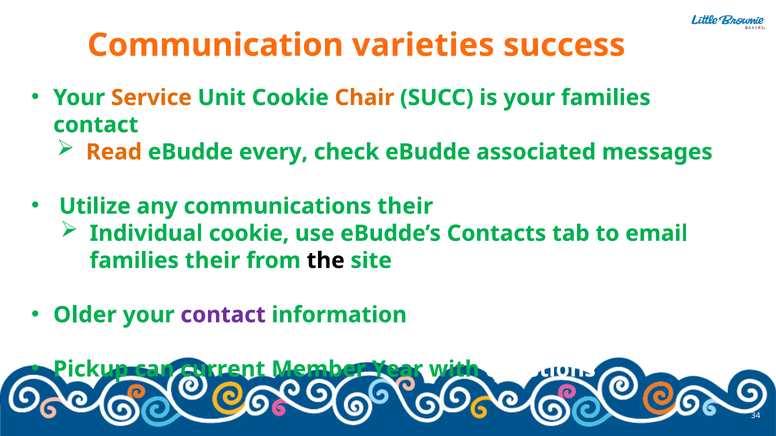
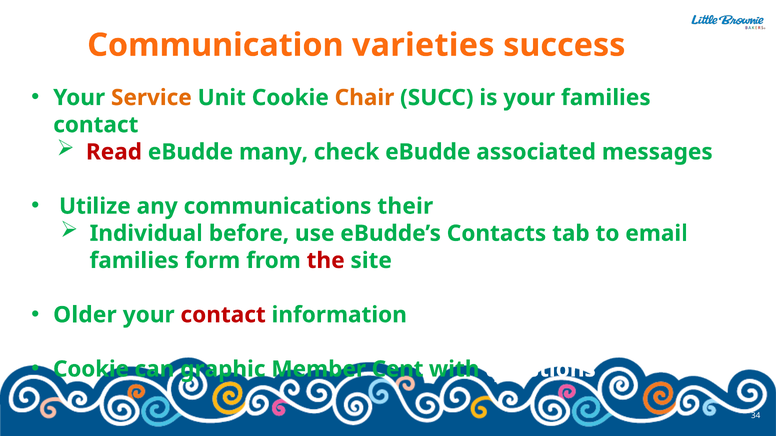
Read colour: orange -> red
every: every -> many
Individual cookie: cookie -> before
families their: their -> form
the colour: black -> red
contact at (223, 315) colour: purple -> red
Pickup at (91, 370): Pickup -> Cookie
current: current -> graphic
Year: Year -> Cent
